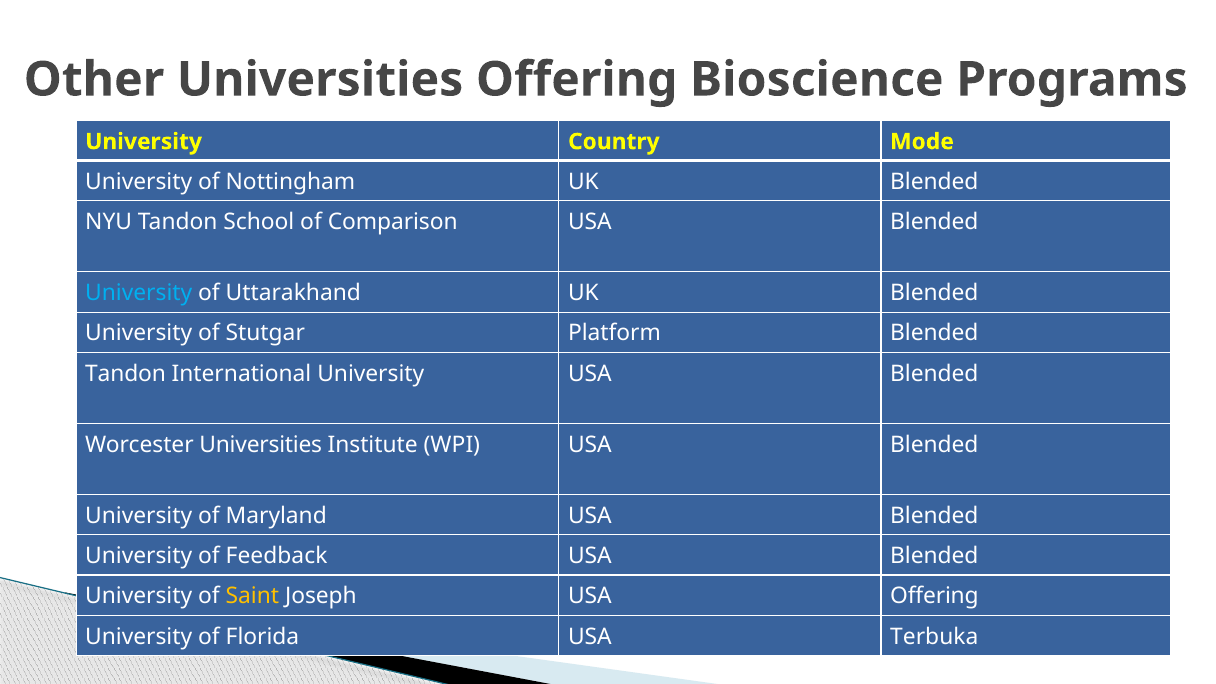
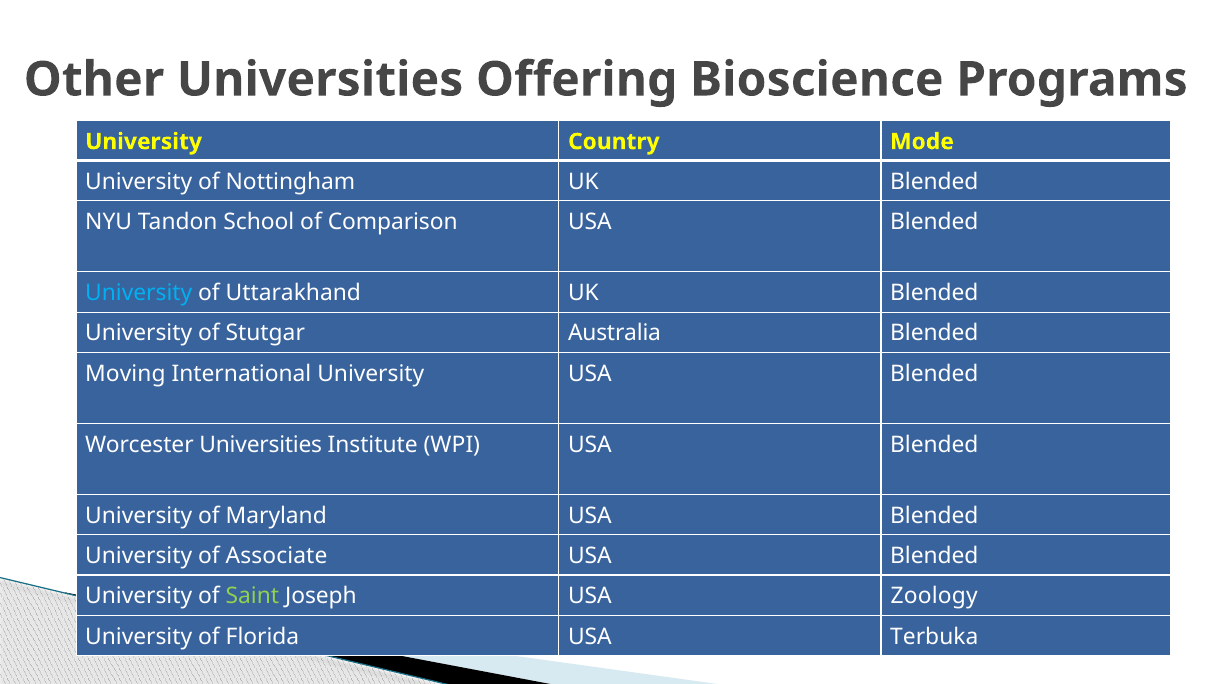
Platform: Platform -> Australia
Tandon at (126, 374): Tandon -> Moving
Feedback: Feedback -> Associate
Saint colour: yellow -> light green
USA Offering: Offering -> Zoology
